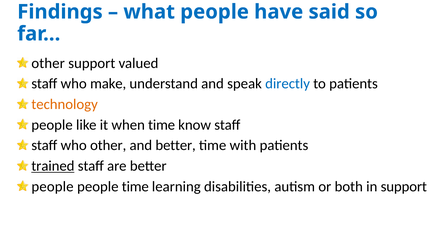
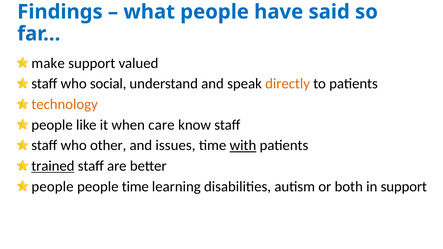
other at (48, 63): other -> make
make: make -> social
directly colour: blue -> orange
when time: time -> care
and better: better -> issues
with underline: none -> present
